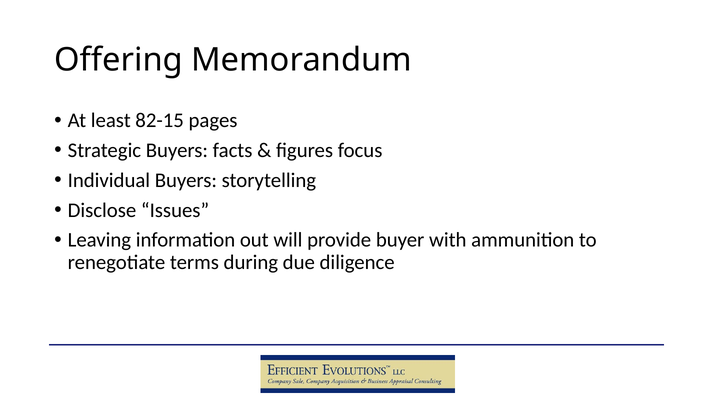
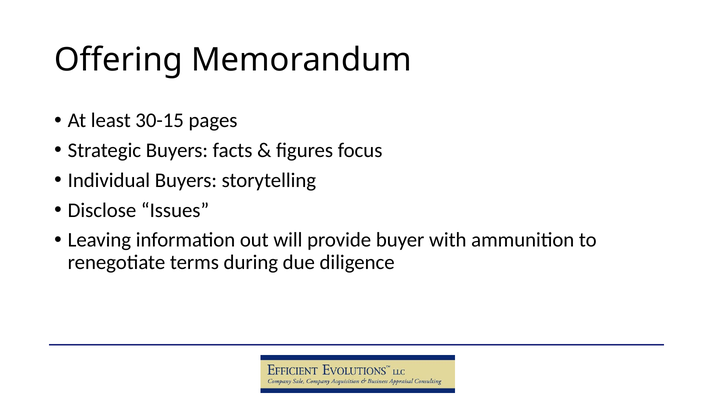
82-15: 82-15 -> 30-15
